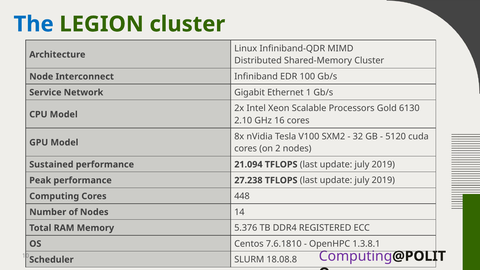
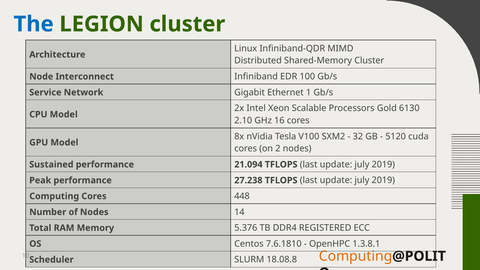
Computing at (356, 256) colour: purple -> orange
